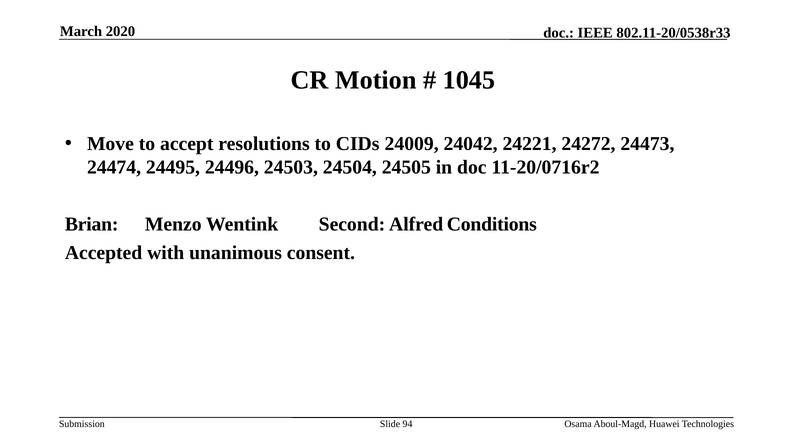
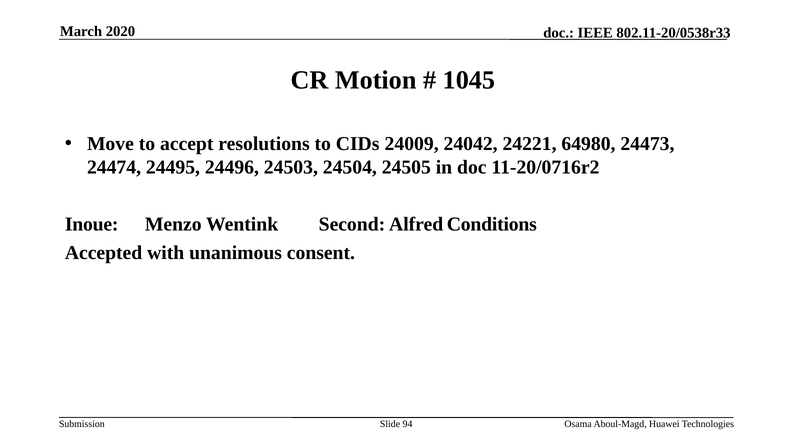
24272: 24272 -> 64980
Brian: Brian -> Inoue
